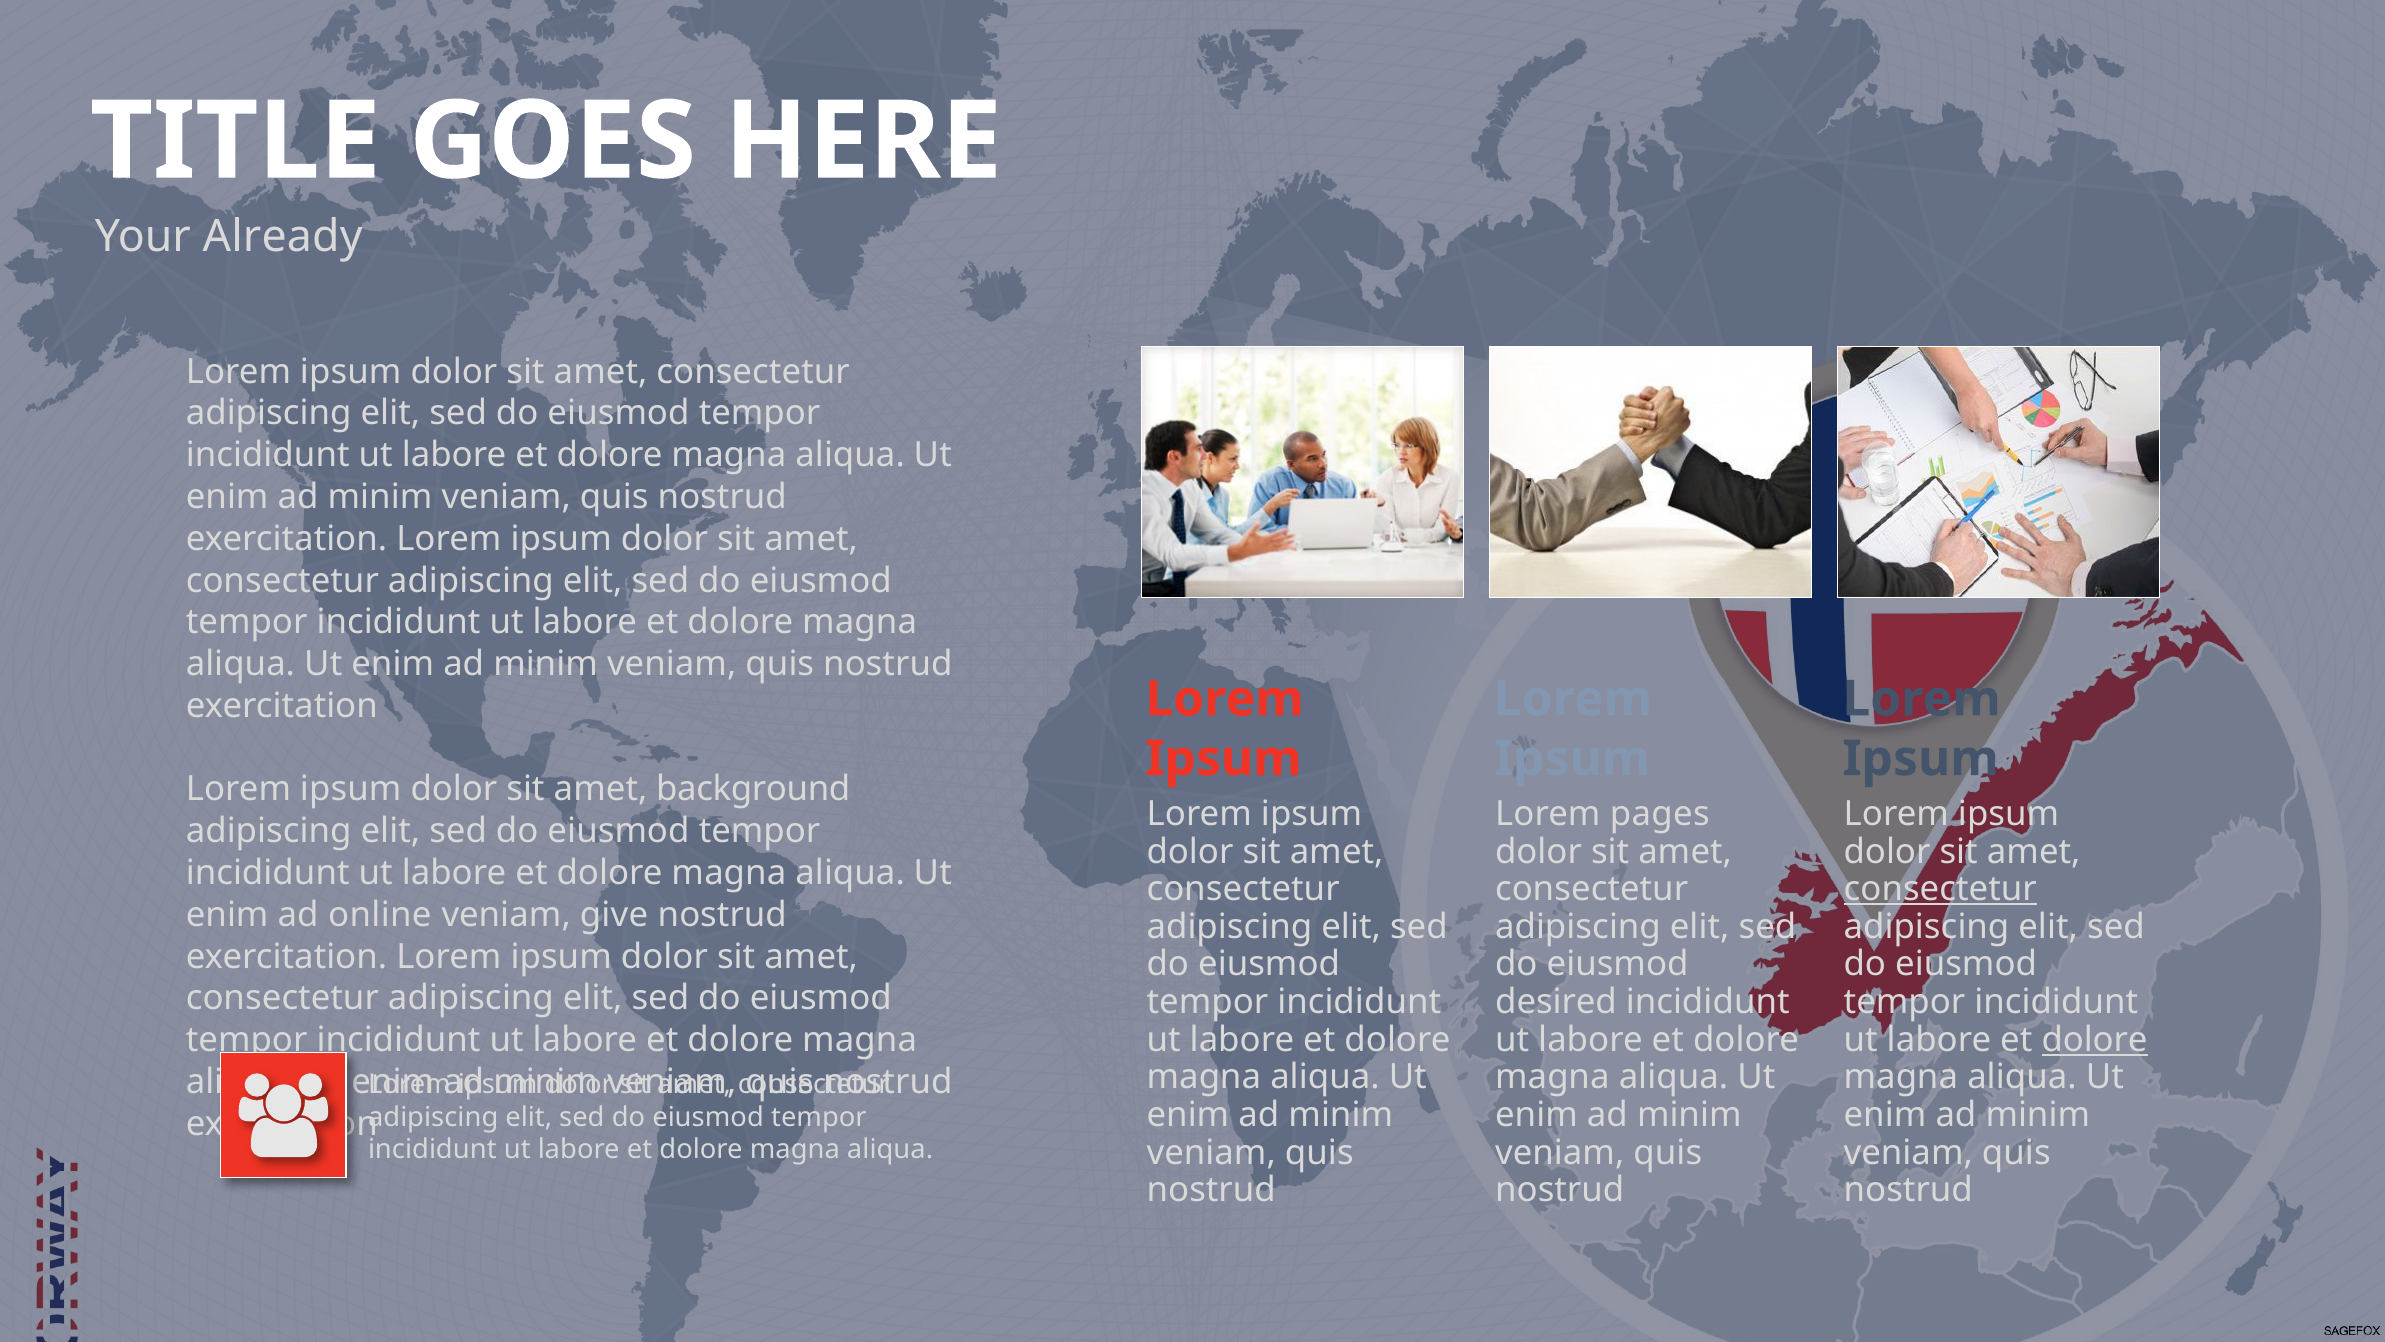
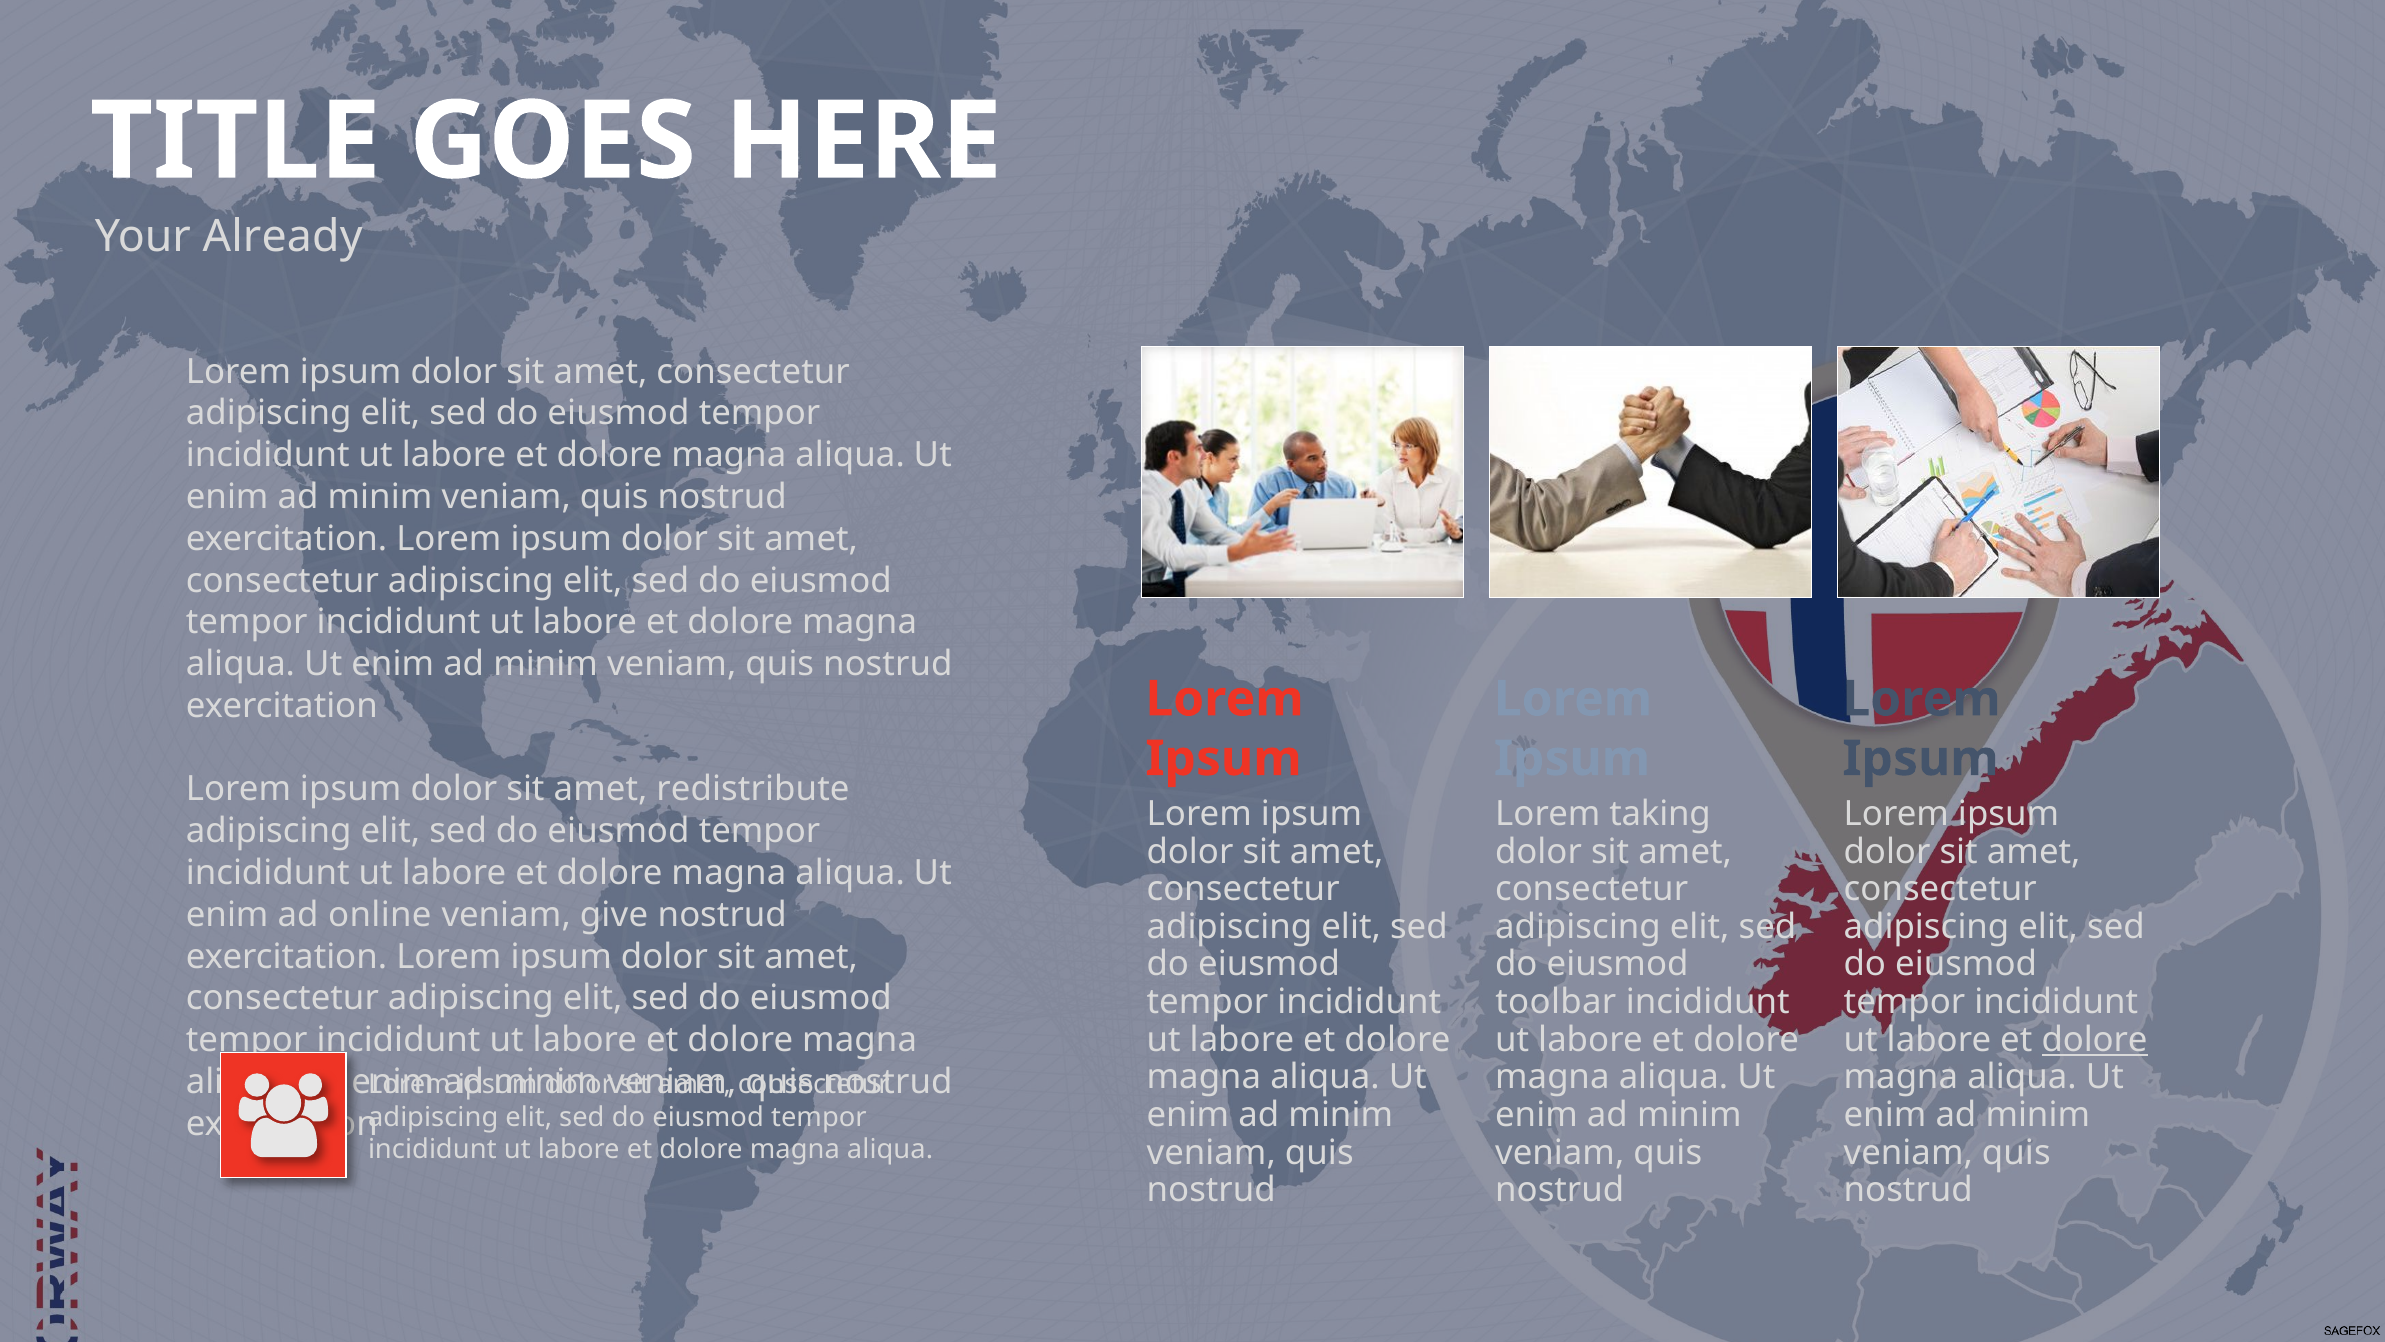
background: background -> redistribute
pages: pages -> taking
consectetur at (1940, 889) underline: present -> none
desired: desired -> toolbar
